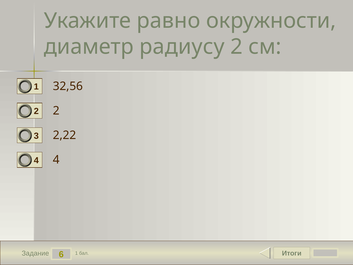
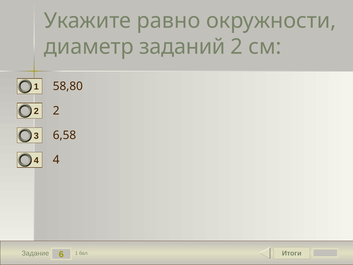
радиусу: радиусу -> заданий
32,56: 32,56 -> 58,80
2,22: 2,22 -> 6,58
